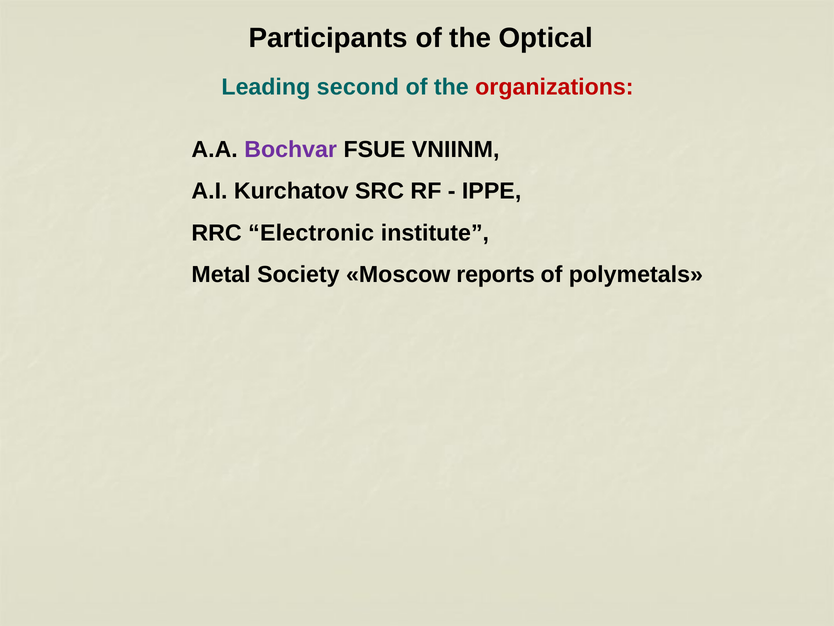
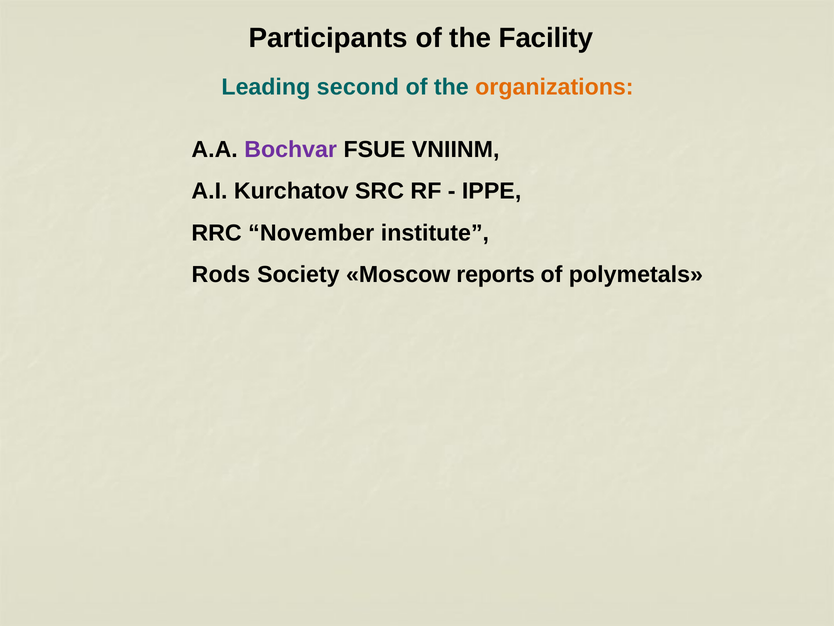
Optical: Optical -> Facility
organizations colour: red -> orange
Electronic: Electronic -> November
Metal: Metal -> Rods
